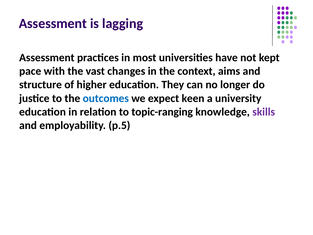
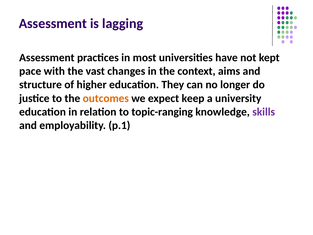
outcomes colour: blue -> orange
keen: keen -> keep
p.5: p.5 -> p.1
